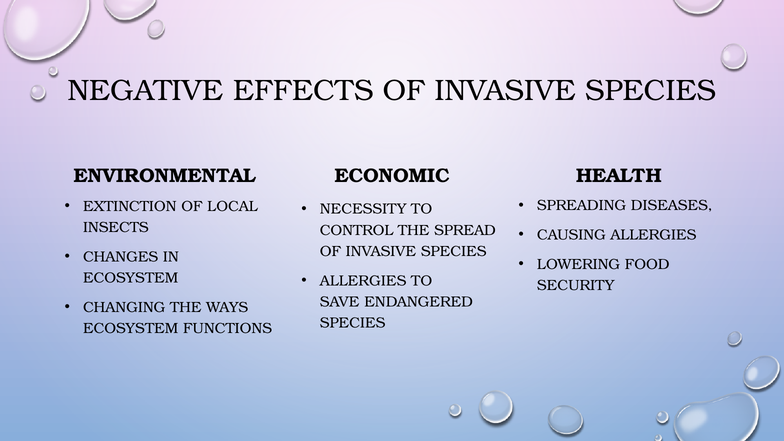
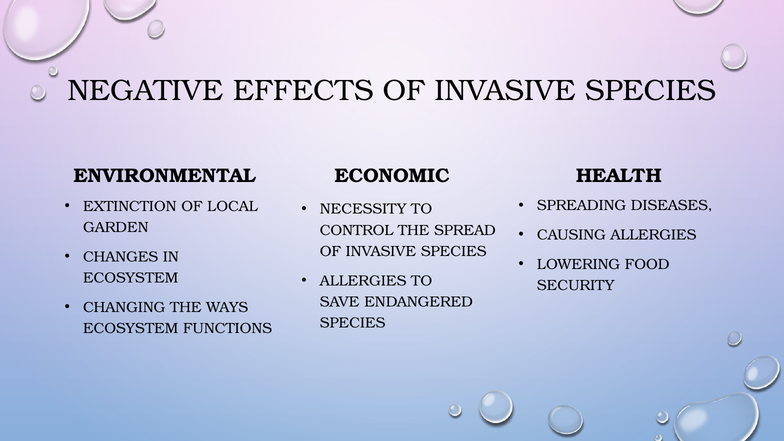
INSECTS: INSECTS -> GARDEN
